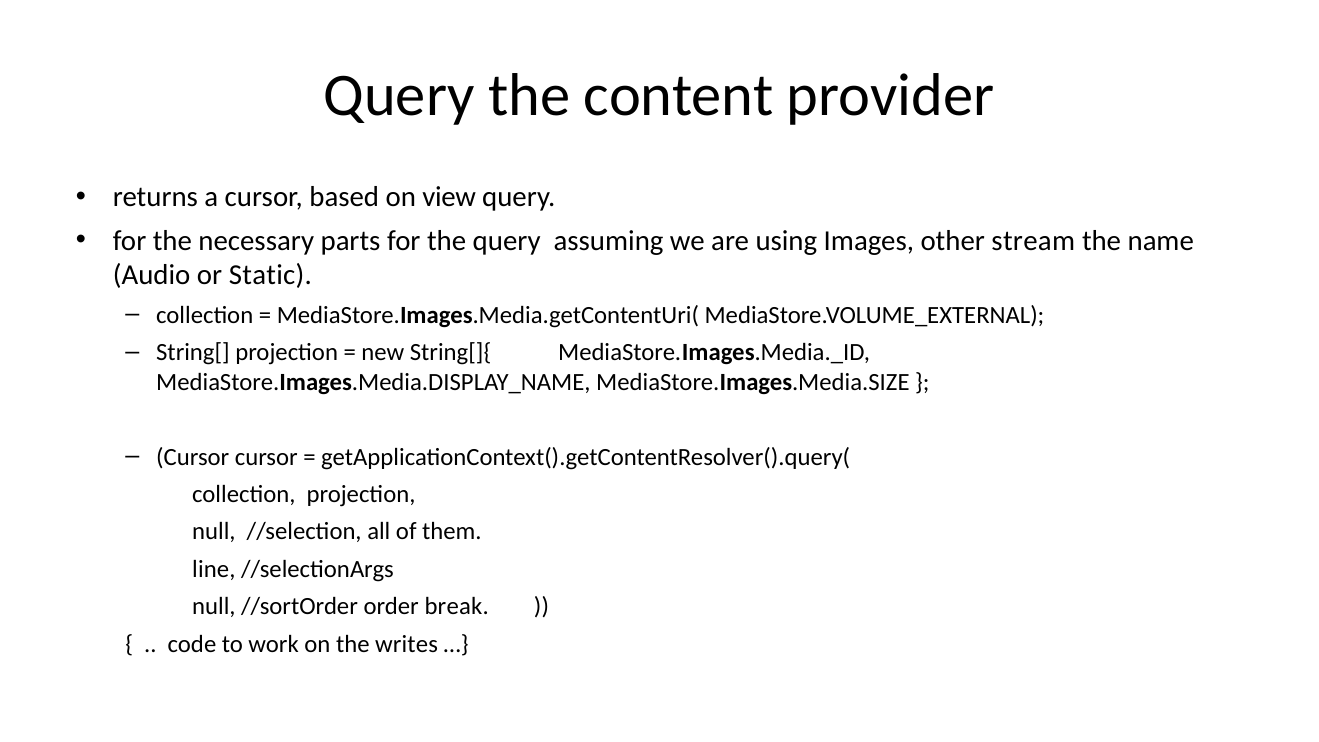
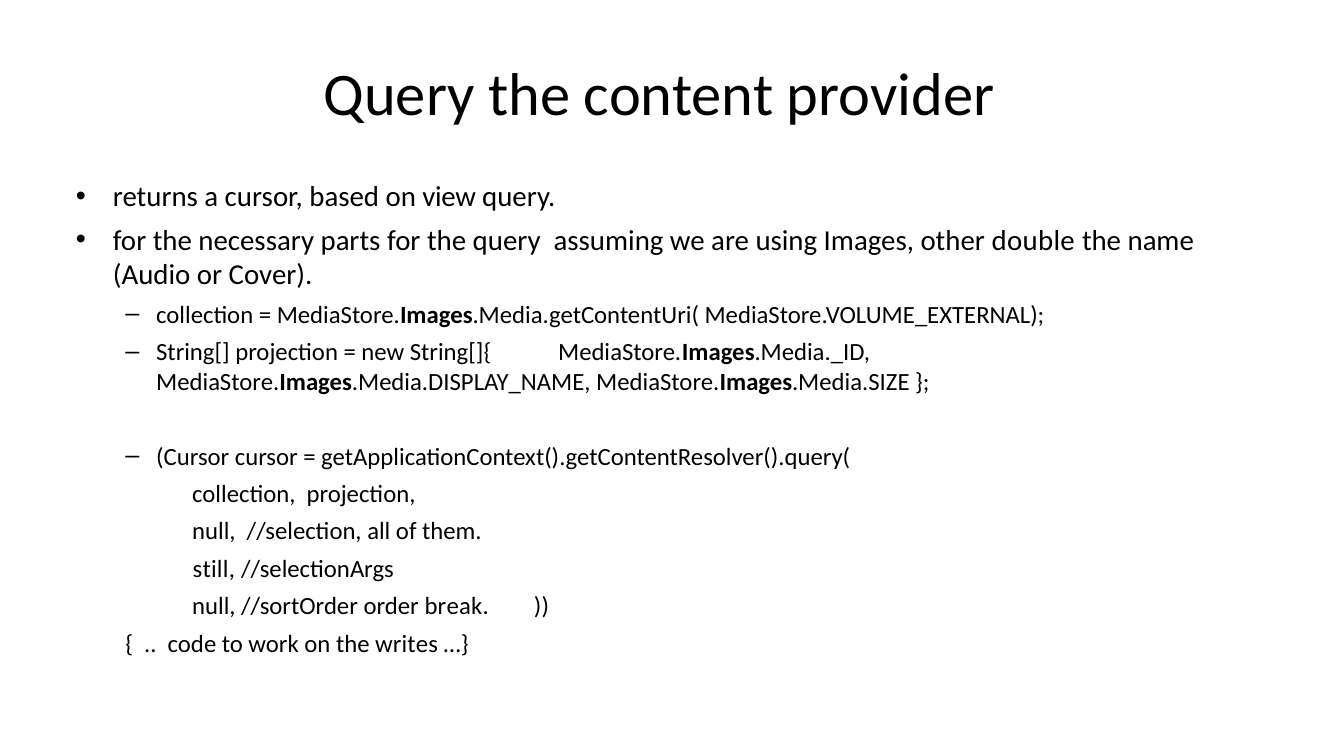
stream: stream -> double
Static: Static -> Cover
line: line -> still
